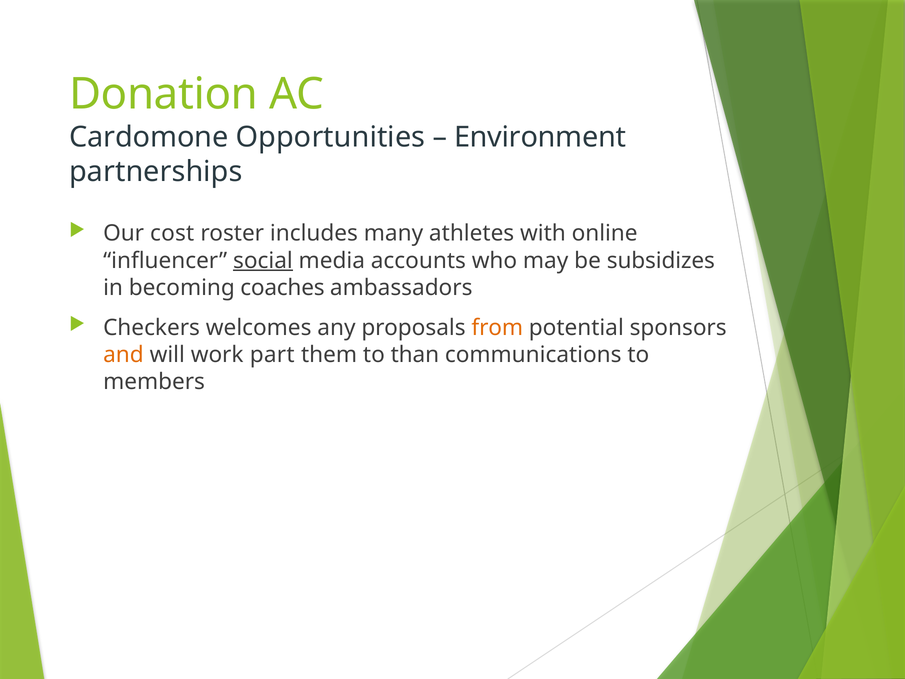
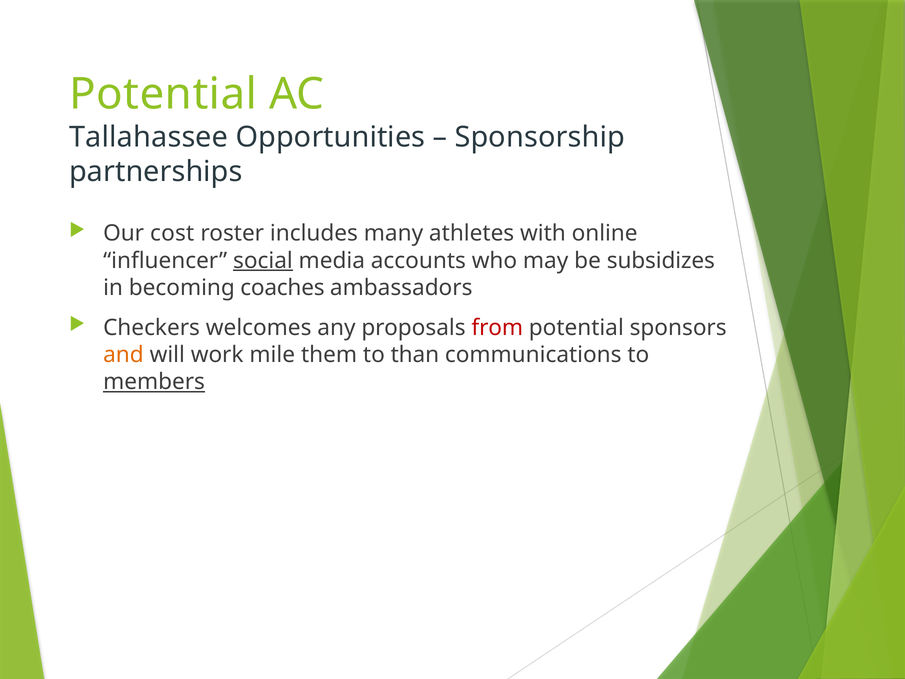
Donation at (164, 94): Donation -> Potential
Cardomone: Cardomone -> Tallahassee
Environment: Environment -> Sponsorship
from colour: orange -> red
part: part -> mile
members underline: none -> present
